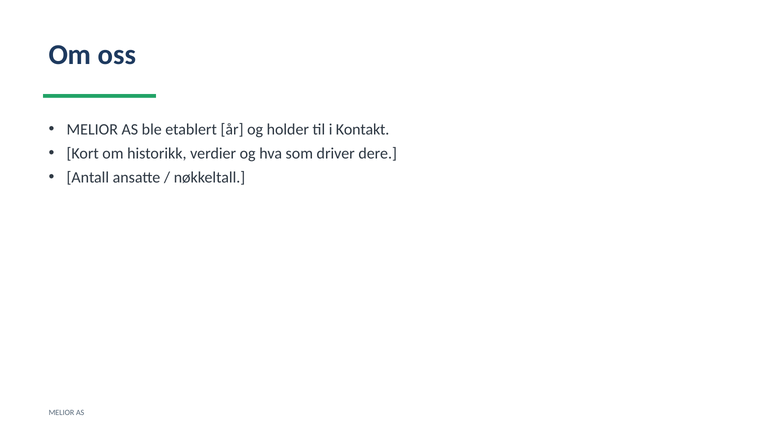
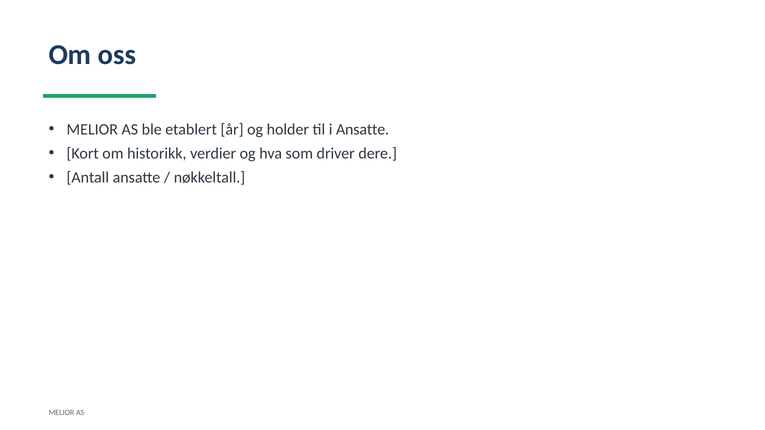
i Kontakt: Kontakt -> Ansatte
